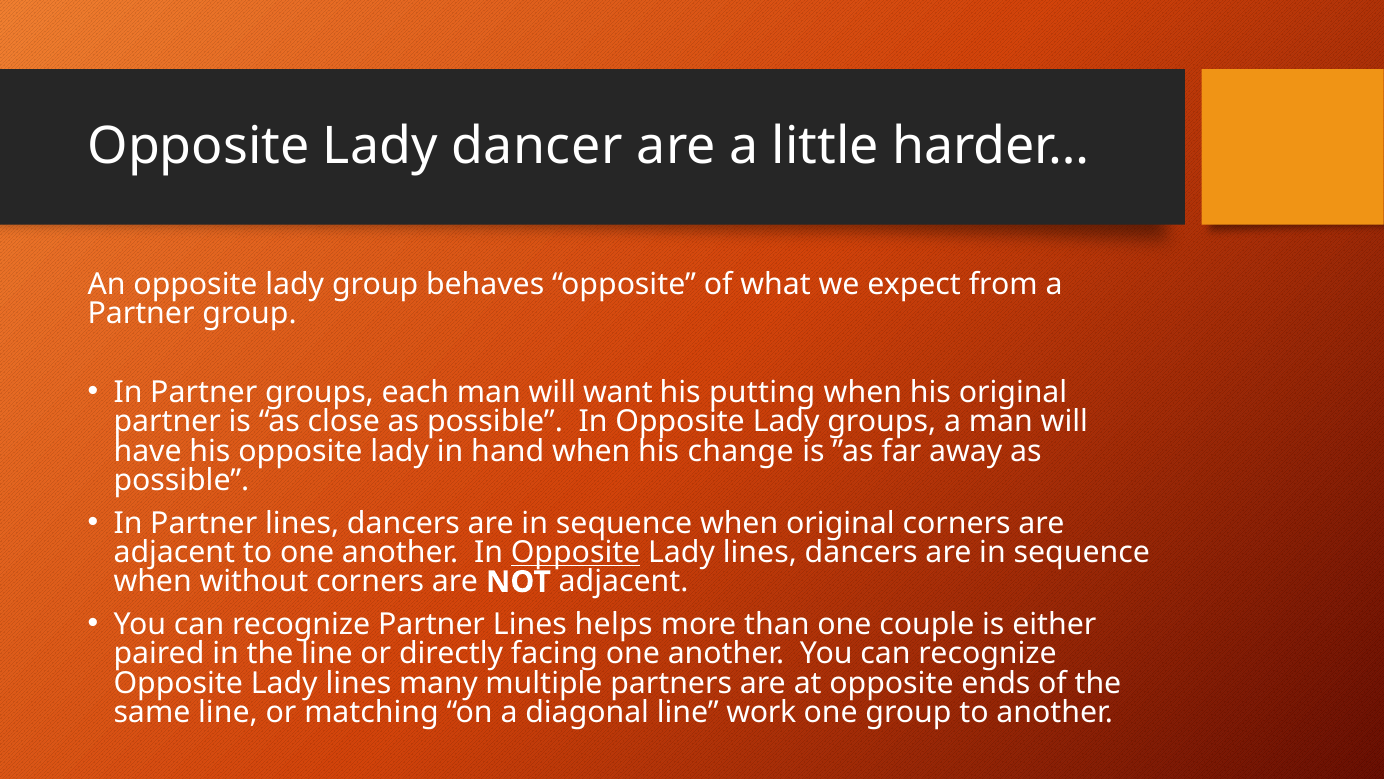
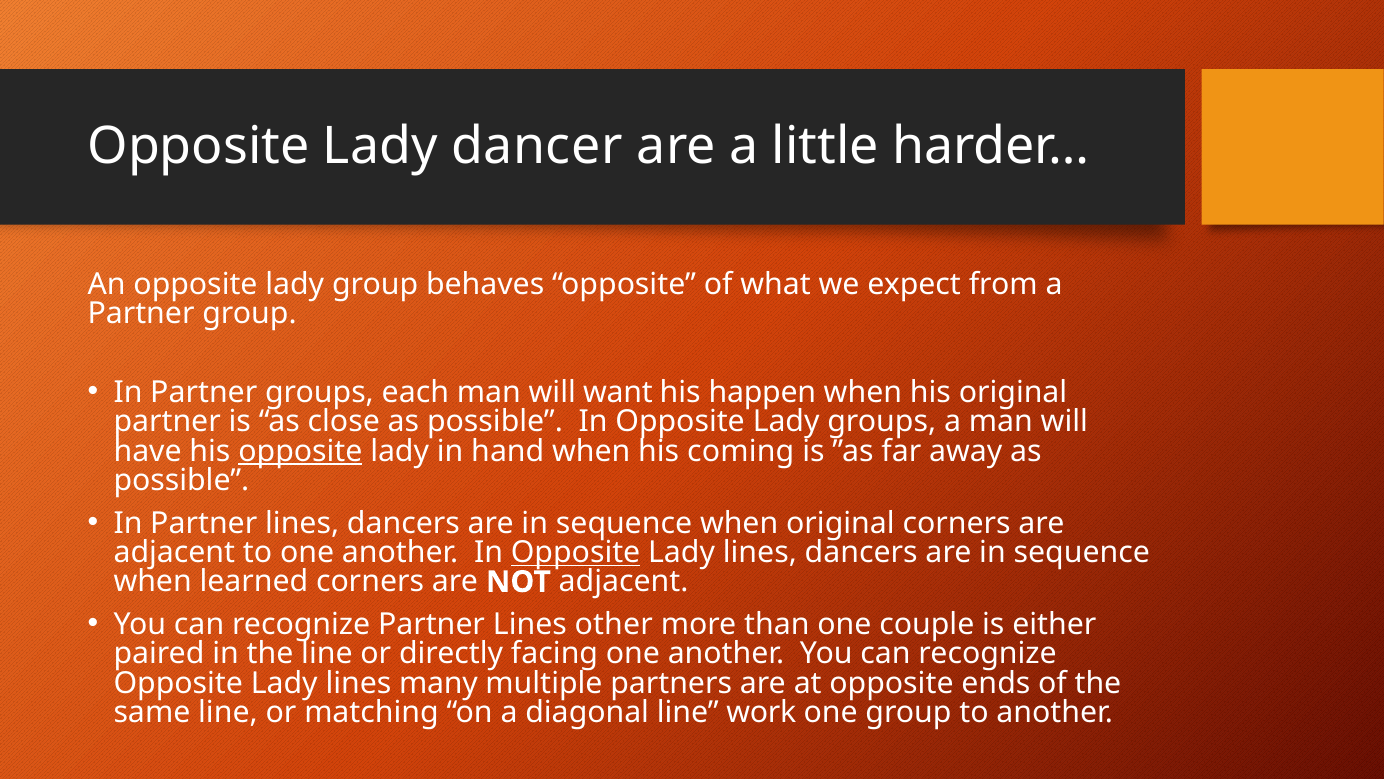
putting: putting -> happen
opposite at (300, 451) underline: none -> present
change: change -> coming
without: without -> learned
helps: helps -> other
